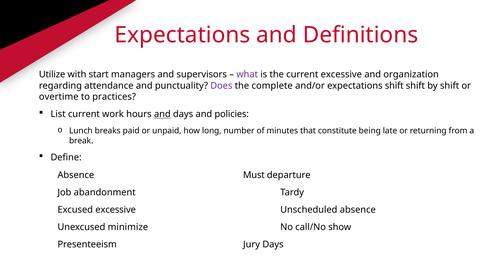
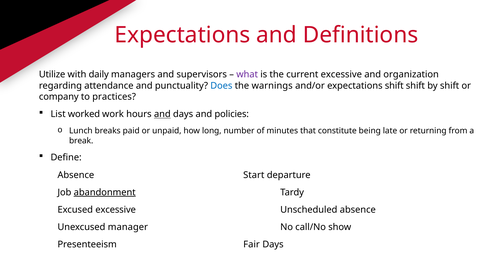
start: start -> daily
Does colour: purple -> blue
complete: complete -> warnings
overtime: overtime -> company
List current: current -> worked
Must: Must -> Start
abandonment underline: none -> present
minimize: minimize -> manager
Jury: Jury -> Fair
